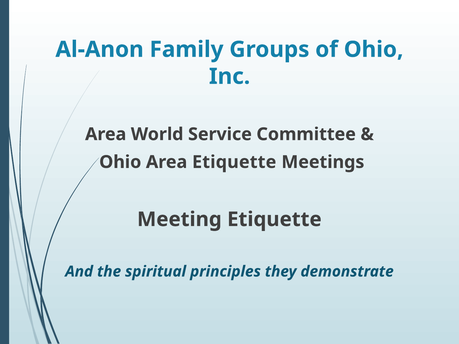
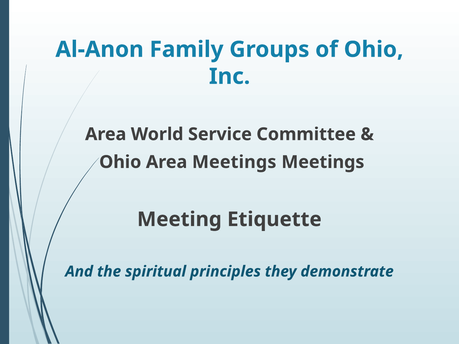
Area Etiquette: Etiquette -> Meetings
